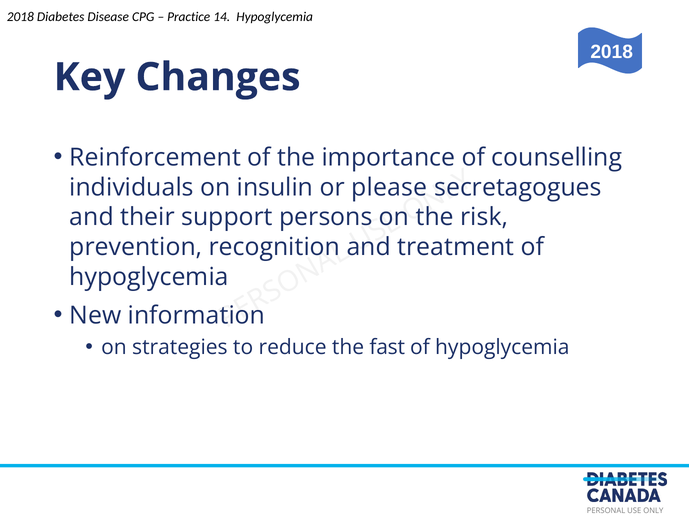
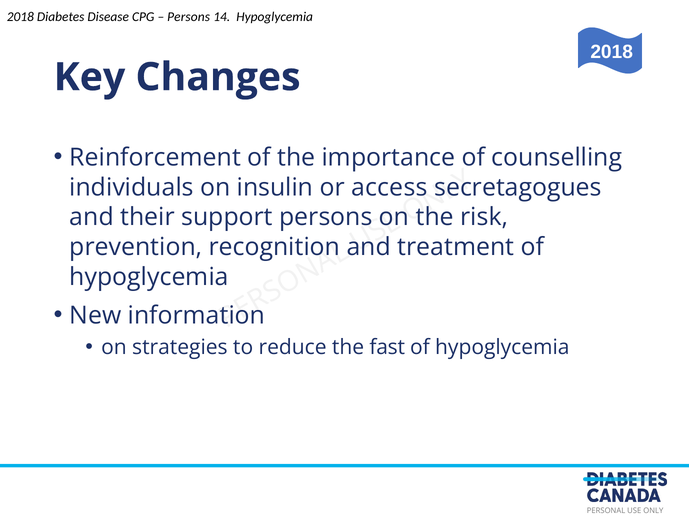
Practice at (189, 17): Practice -> Persons
please: please -> access
